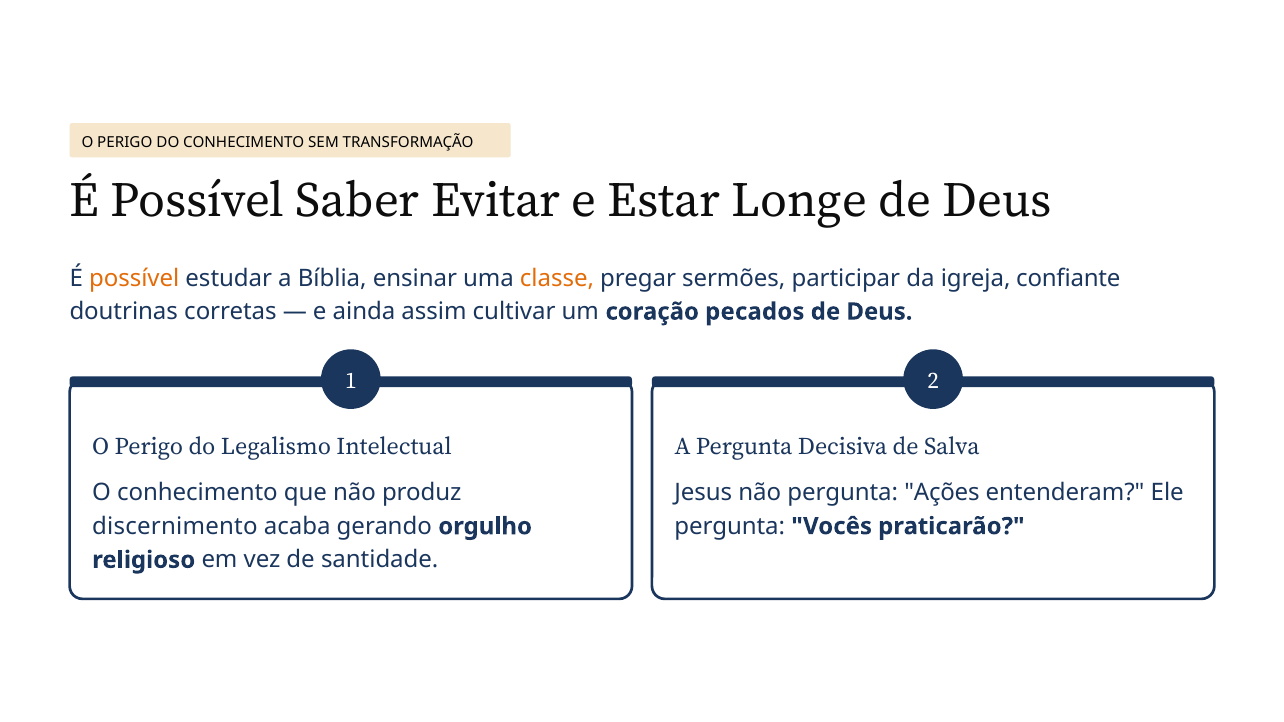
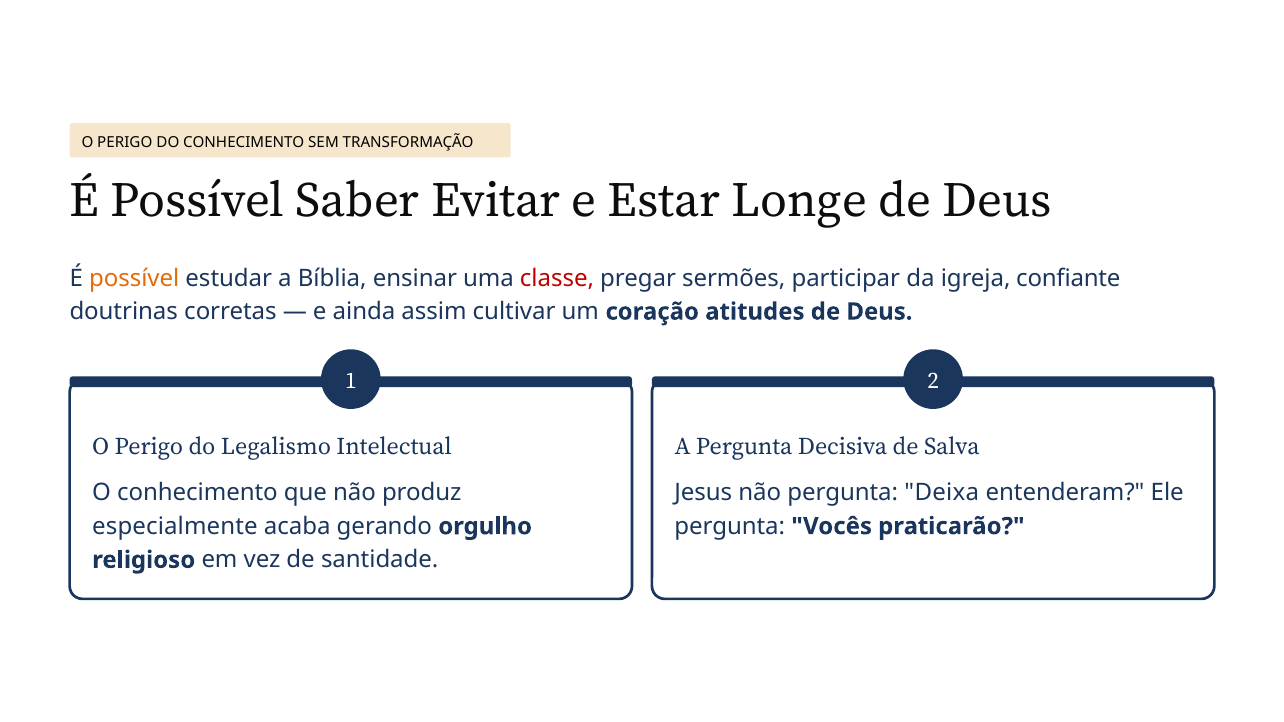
classe colour: orange -> red
pecados: pecados -> atitudes
Ações: Ações -> Deixa
discernimento: discernimento -> especialmente
